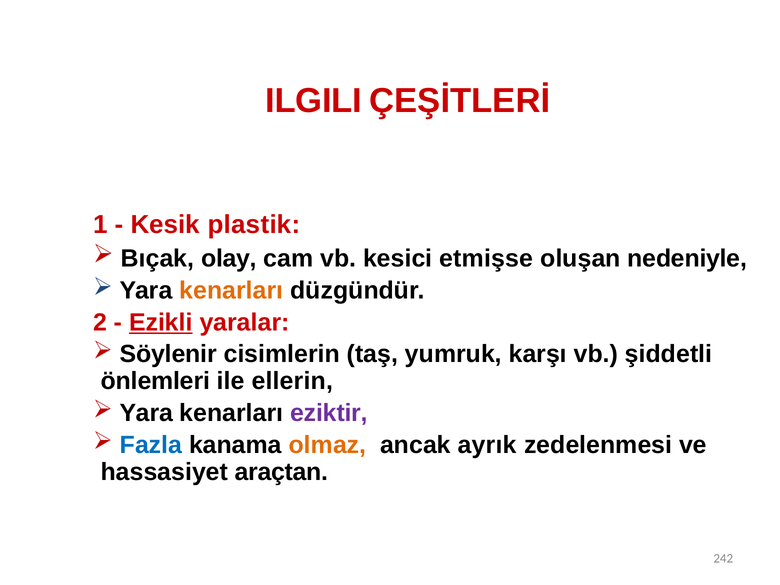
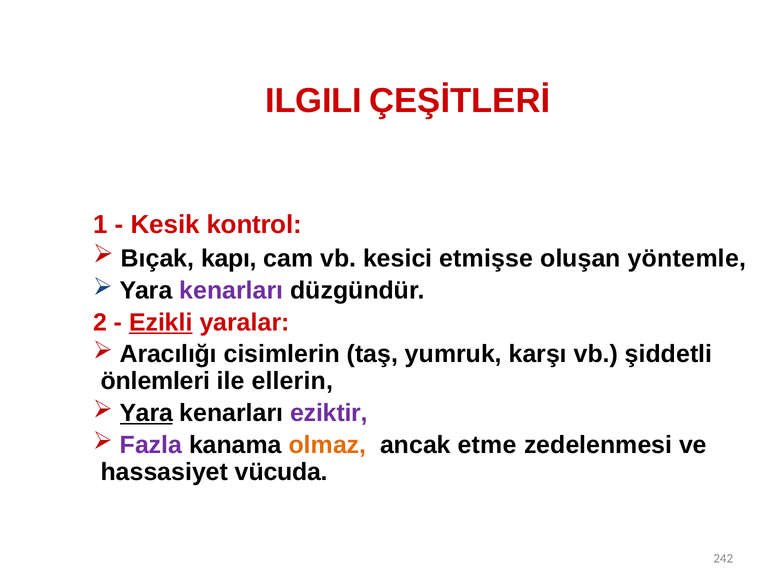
plastik: plastik -> kontrol
olay: olay -> kapı
nedeniyle: nedeniyle -> yöntemle
kenarları at (231, 291) colour: orange -> purple
Söylenir: Söylenir -> Aracılığı
Yara at (146, 413) underline: none -> present
Fazla colour: blue -> purple
ayrık: ayrık -> etme
araçtan: araçtan -> vücuda
